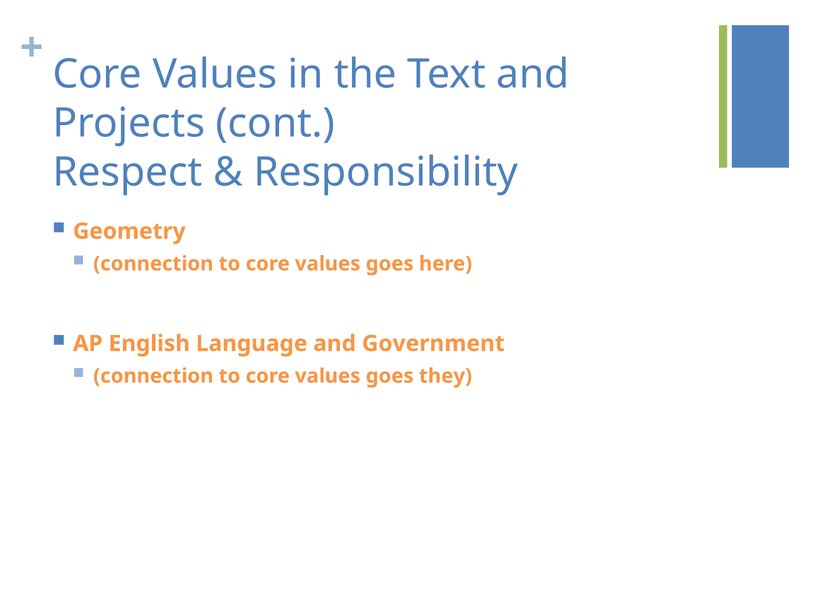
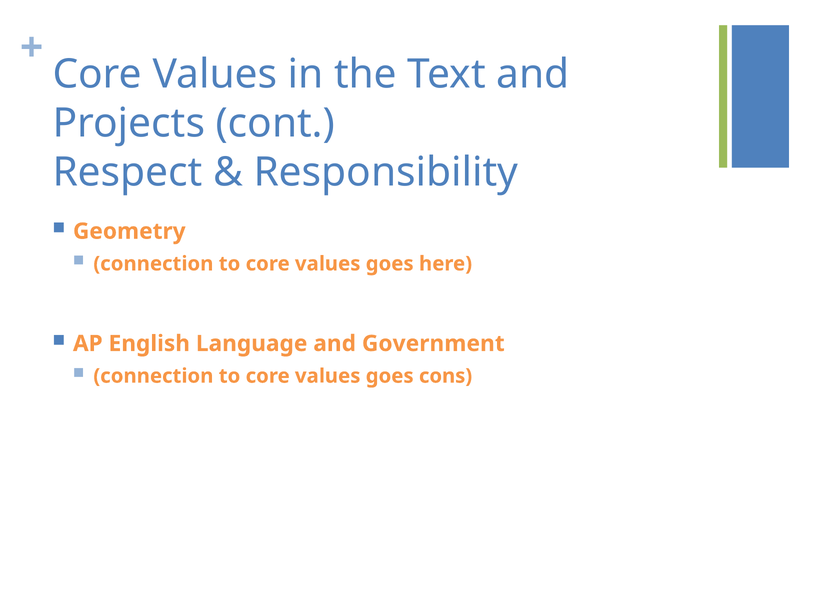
they: they -> cons
